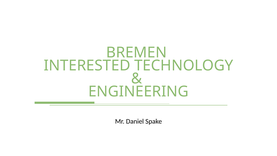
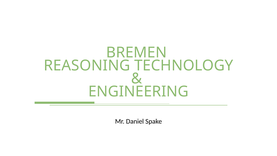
INTERESTED: INTERESTED -> REASONING
